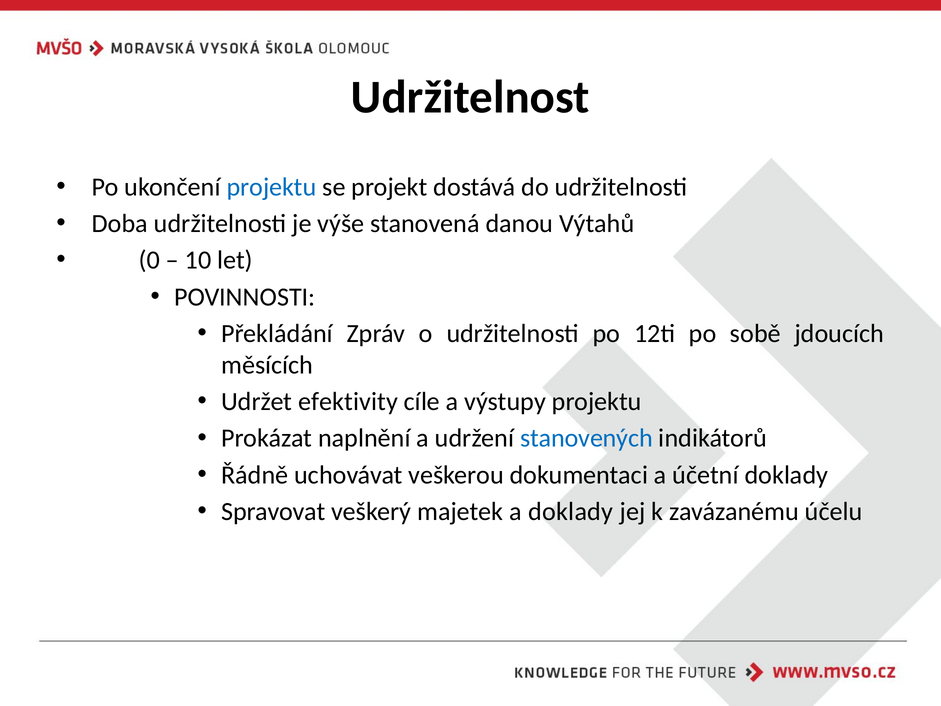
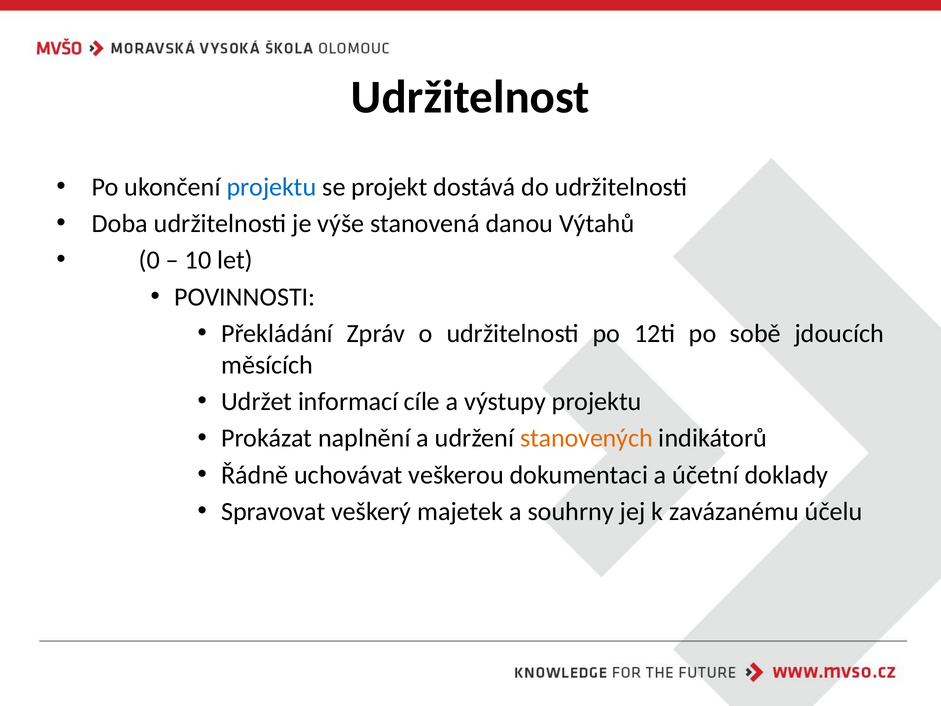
efektivity: efektivity -> informací
stanovených colour: blue -> orange
a doklady: doklady -> souhrny
